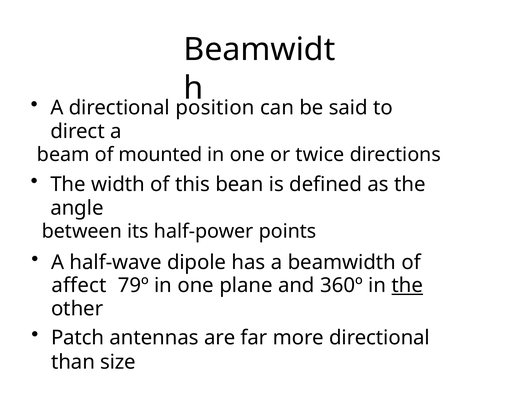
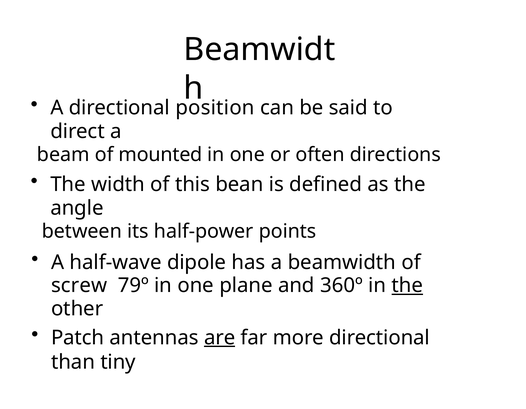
twice: twice -> often
affect: affect -> screw
are underline: none -> present
size: size -> tiny
